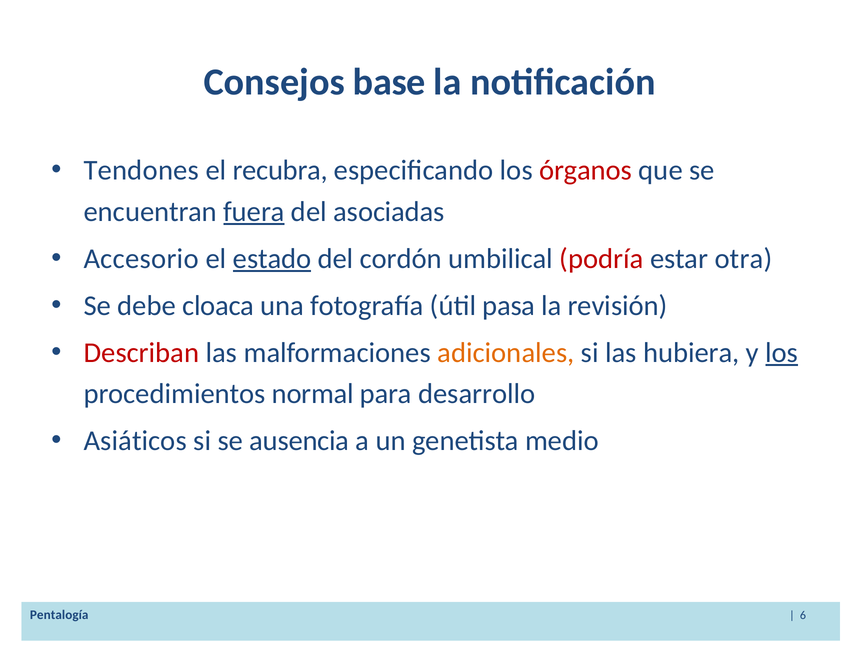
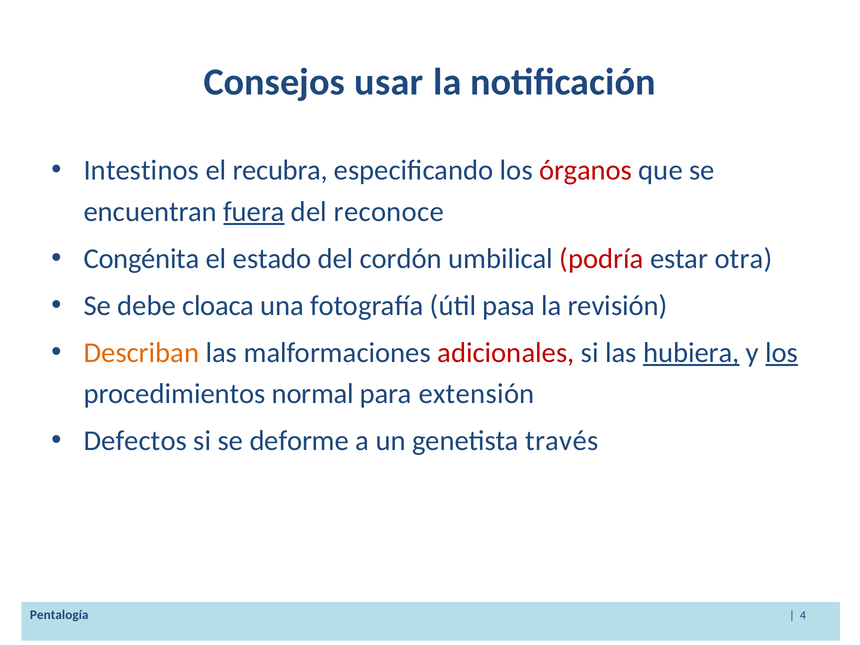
base: base -> usar
Tendones: Tendones -> Intestinos
asociadas: asociadas -> reconoce
Accesorio: Accesorio -> Congénita
estado underline: present -> none
Describan colour: red -> orange
adicionales colour: orange -> red
hubiera underline: none -> present
desarrollo: desarrollo -> extensión
Asiáticos: Asiáticos -> Defectos
ausencia: ausencia -> deforme
medio: medio -> través
6: 6 -> 4
